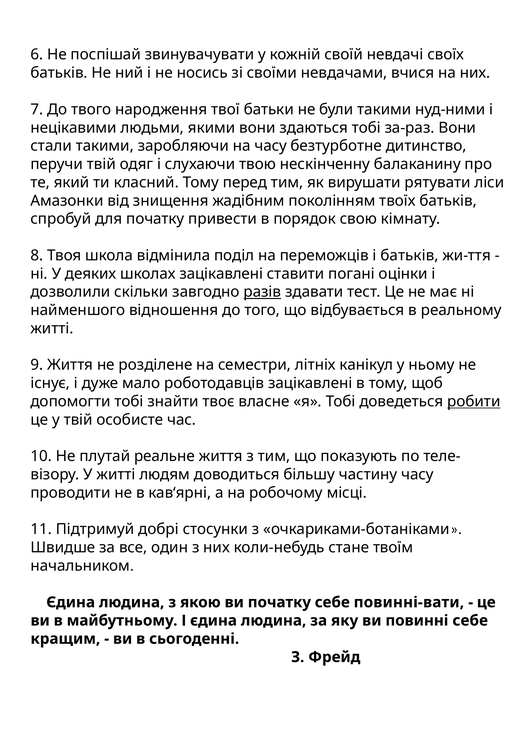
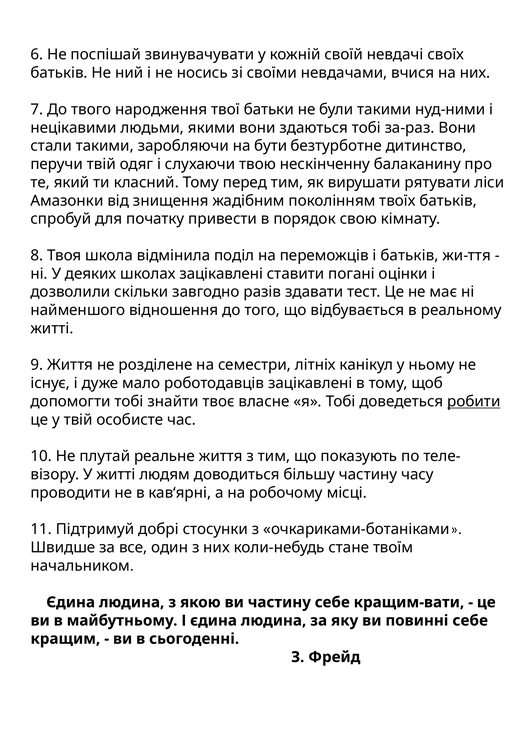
на часу: часу -> бути
разів underline: present -> none
ви початку: початку -> частину
повинні-вати: повинні-вати -> кращим-вати
